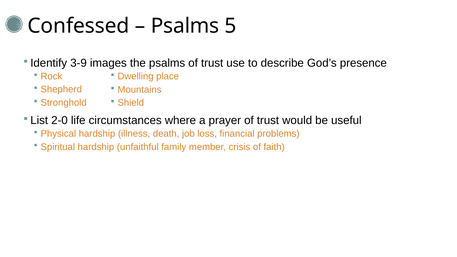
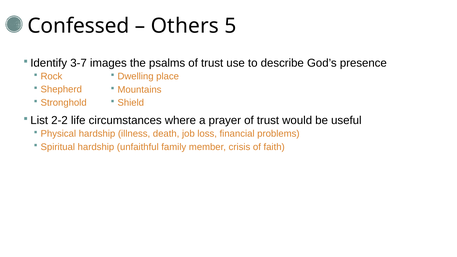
Psalms at (185, 26): Psalms -> Others
3-9: 3-9 -> 3-7
2-0: 2-0 -> 2-2
